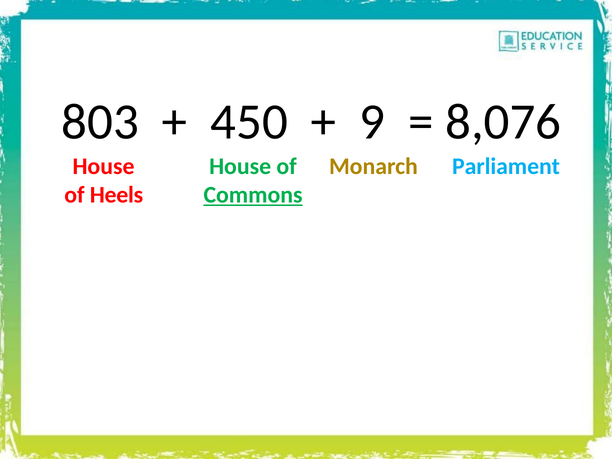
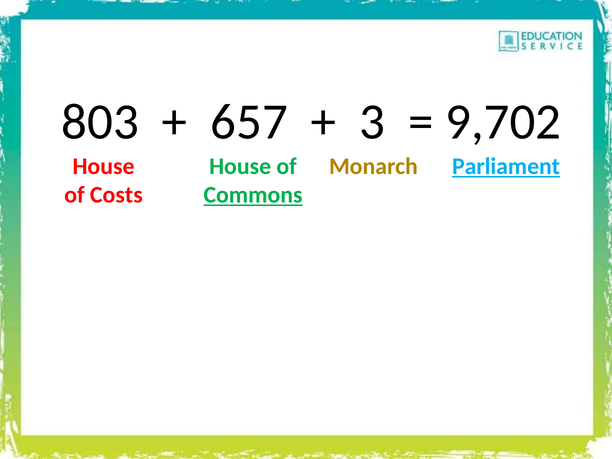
450: 450 -> 657
9: 9 -> 3
8,076: 8,076 -> 9,702
Parliament underline: none -> present
Heels: Heels -> Costs
